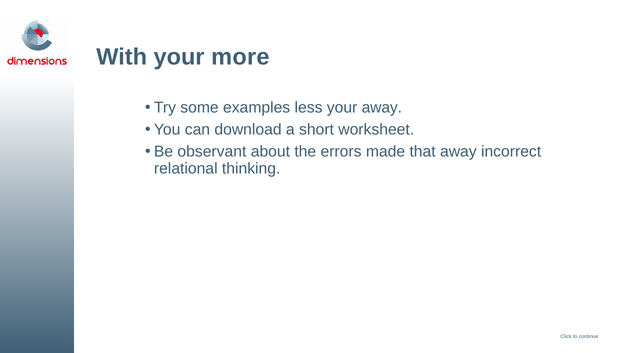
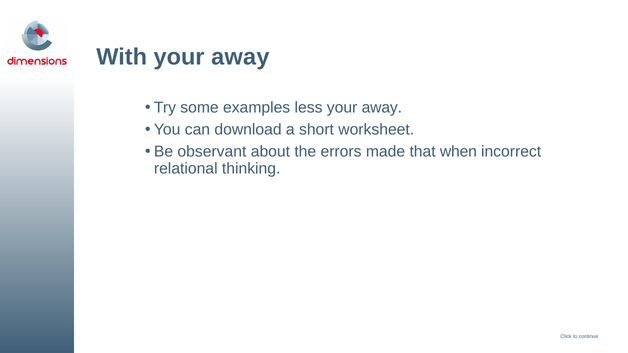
With your more: more -> away
that away: away -> when
